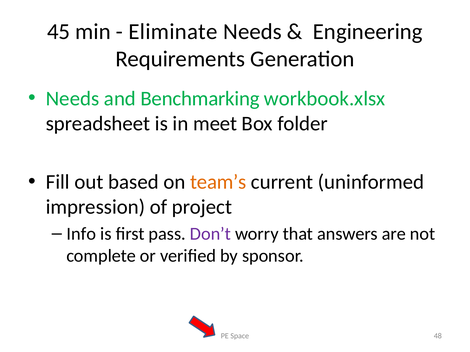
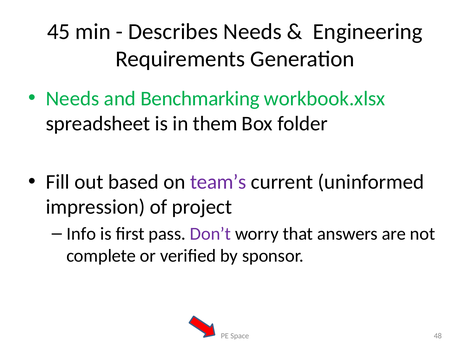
Eliminate: Eliminate -> Describes
meet: meet -> them
team’s colour: orange -> purple
